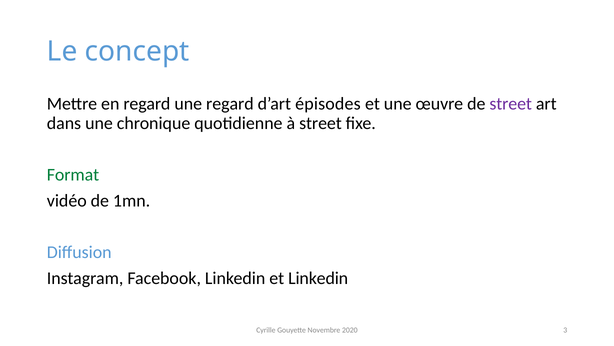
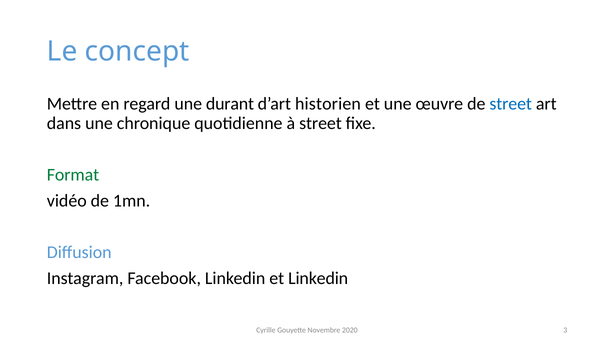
une regard: regard -> durant
épisodes: épisodes -> historien
street at (511, 104) colour: purple -> blue
